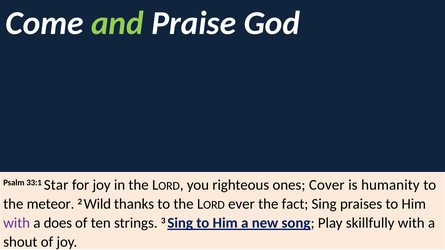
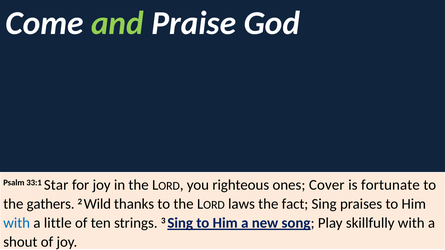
humanity: humanity -> fortunate
meteor: meteor -> gathers
ever: ever -> laws
with at (17, 223) colour: purple -> blue
does: does -> little
